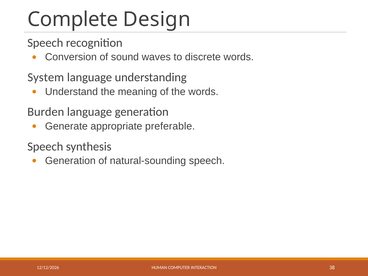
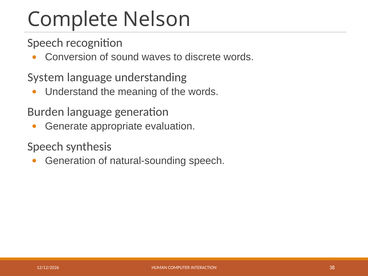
Design: Design -> Nelson
preferable: preferable -> evaluation
